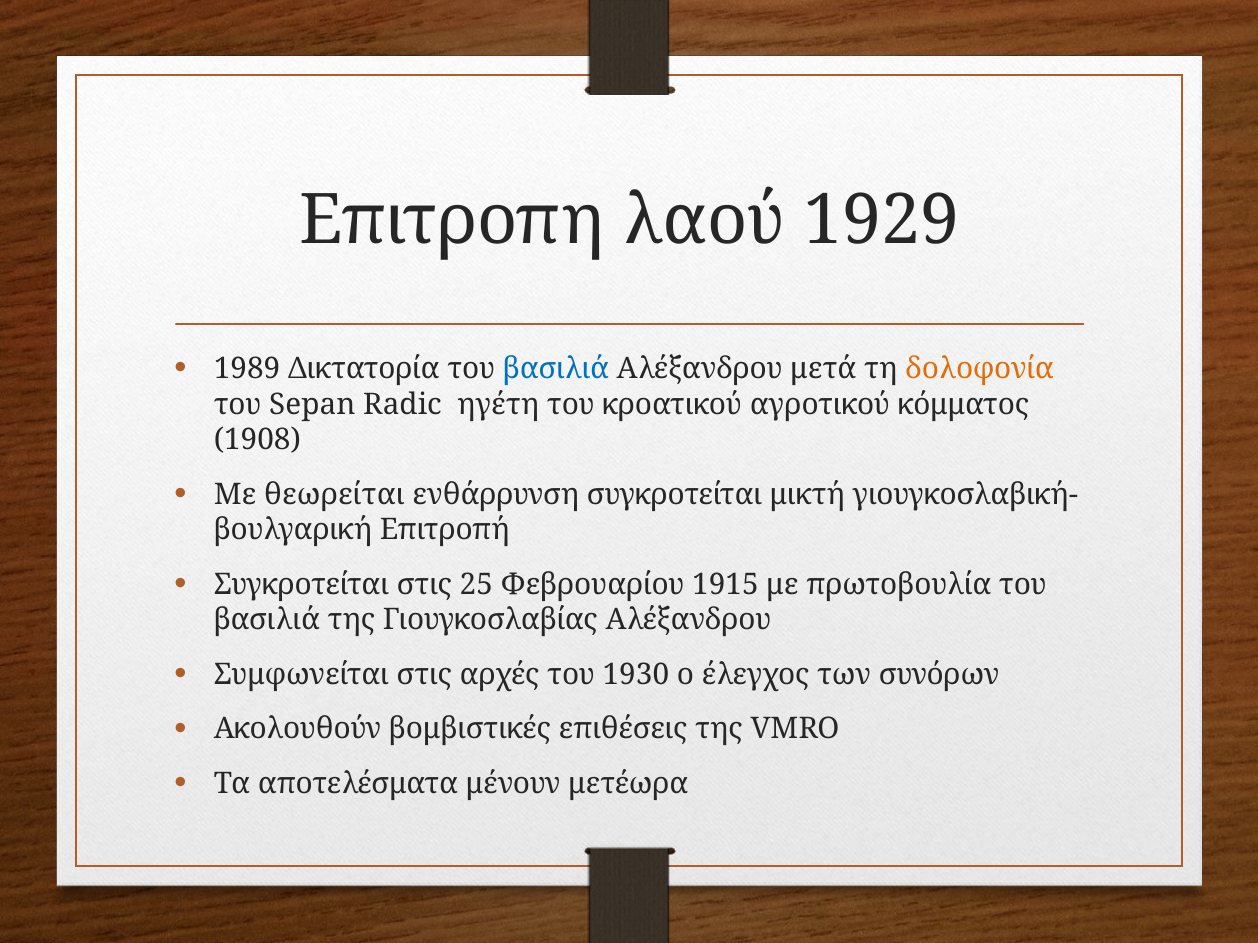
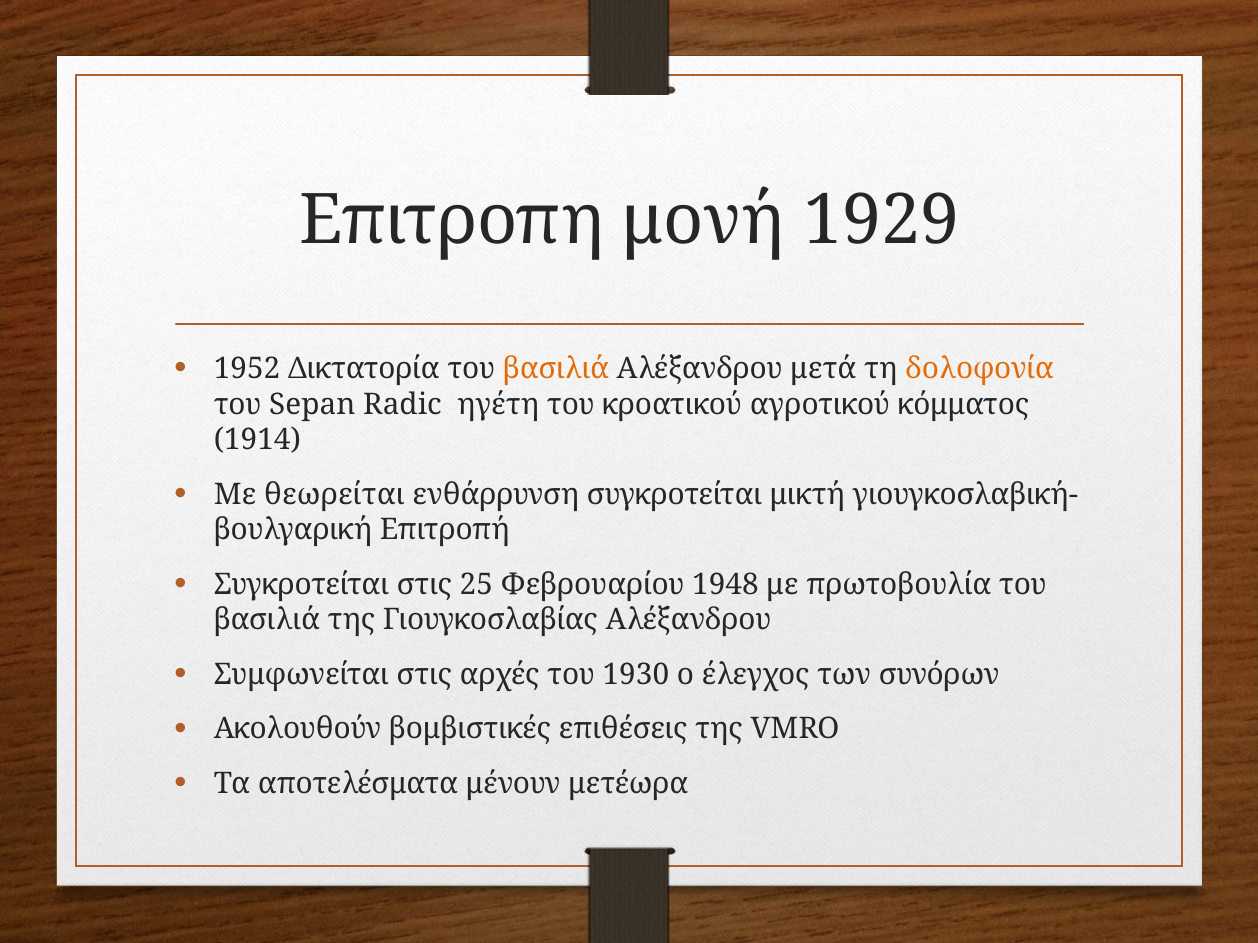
λαού: λαού -> μονή
1989: 1989 -> 1952
βασιλιά at (556, 369) colour: blue -> orange
1908: 1908 -> 1914
1915: 1915 -> 1948
